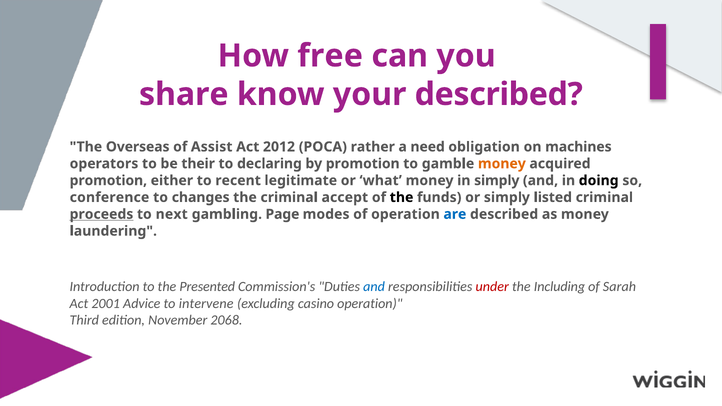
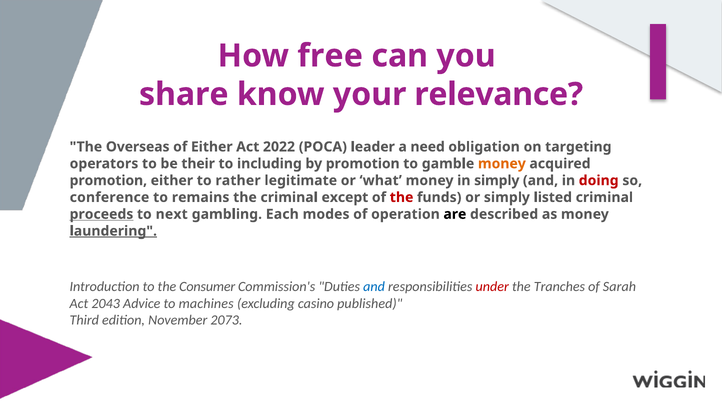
your described: described -> relevance
of Assist: Assist -> Either
2012: 2012 -> 2022
rather: rather -> leader
machines: machines -> targeting
declaring: declaring -> including
recent: recent -> rather
doing colour: black -> red
changes: changes -> remains
accept: accept -> except
the at (402, 197) colour: black -> red
Page: Page -> Each
are colour: blue -> black
laundering underline: none -> present
Presented: Presented -> Consumer
Including: Including -> Tranches
2001: 2001 -> 2043
intervene: intervene -> machines
casino operation: operation -> published
2068: 2068 -> 2073
